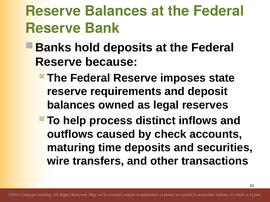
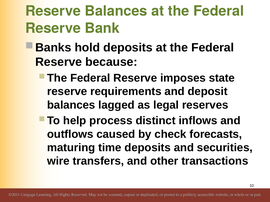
owned: owned -> lagged
accounts: accounts -> forecasts
